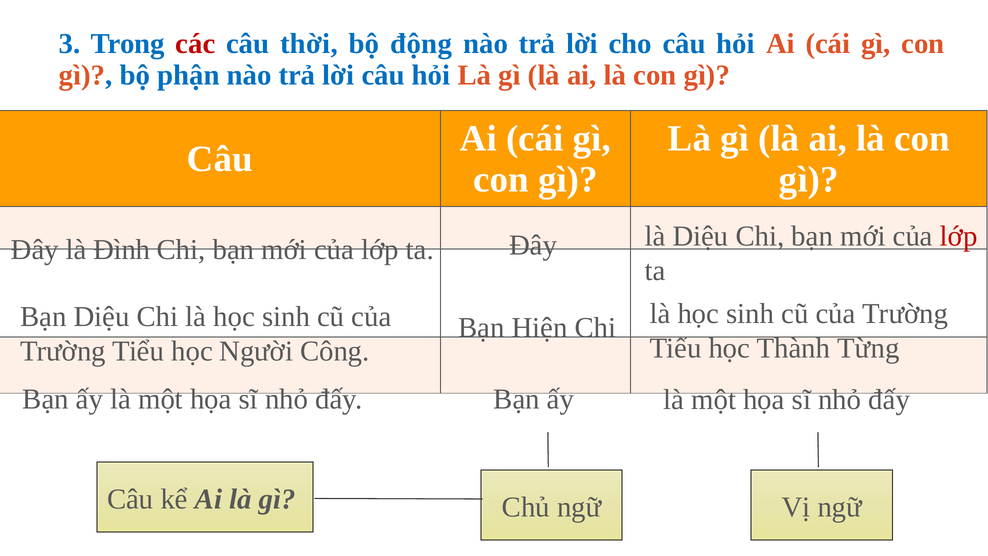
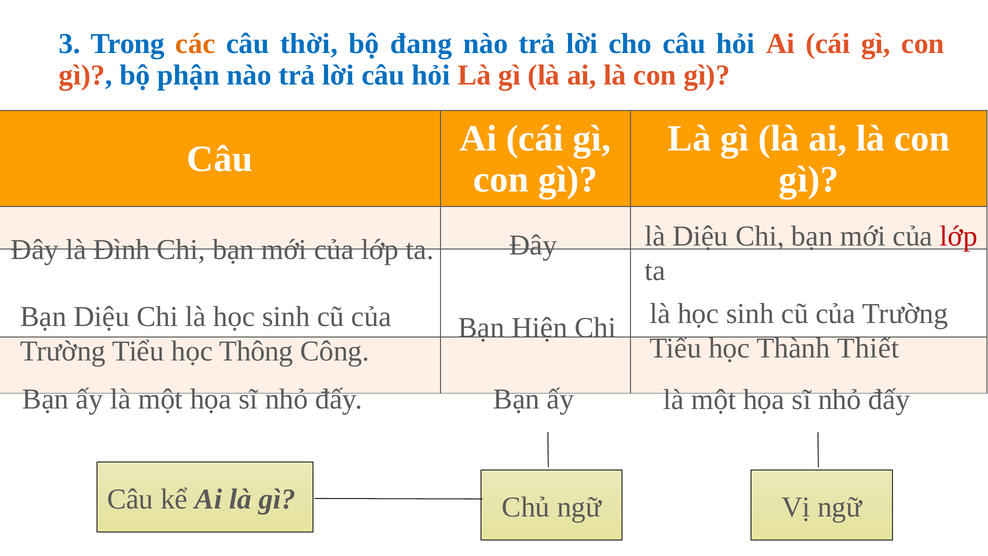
các colour: red -> orange
động: động -> đang
Từng: Từng -> Thiết
Người: Người -> Thông
